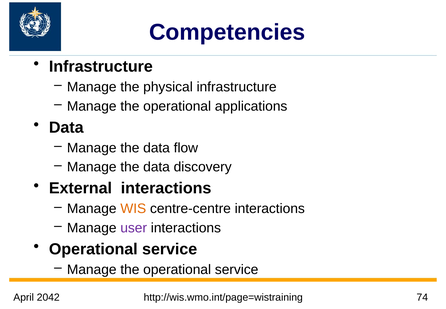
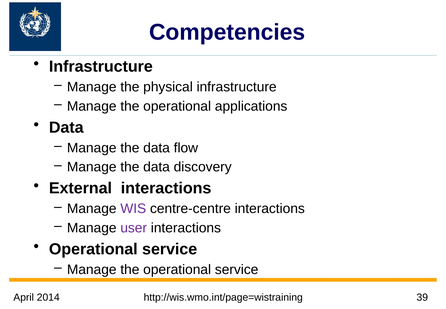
WIS colour: orange -> purple
2042: 2042 -> 2014
74: 74 -> 39
